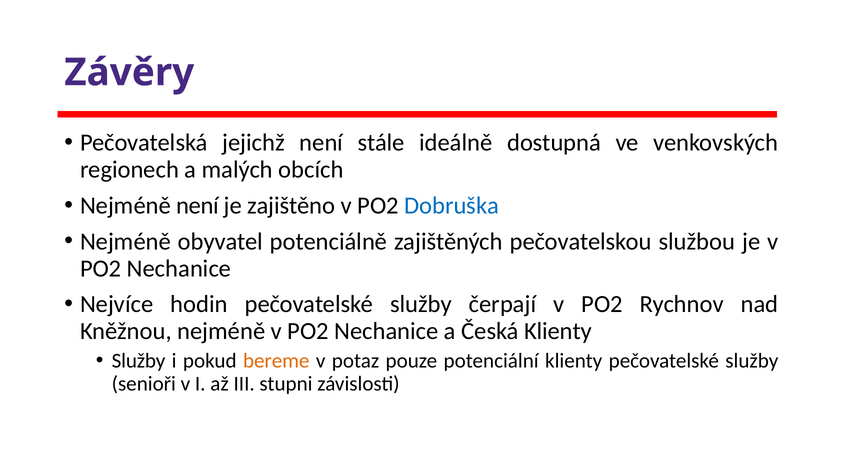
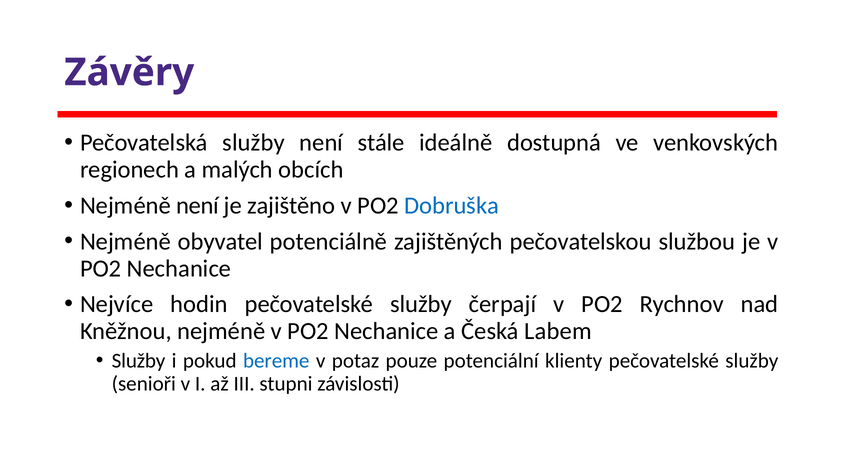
Pečovatelská jejichž: jejichž -> služby
Česká Klienty: Klienty -> Labem
bereme colour: orange -> blue
